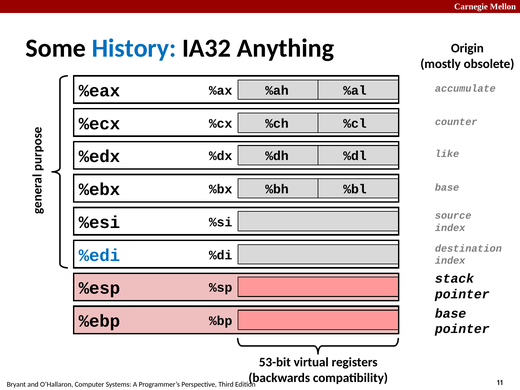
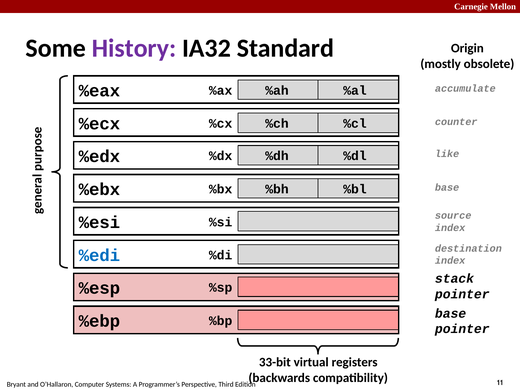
History colour: blue -> purple
Anything: Anything -> Standard
53-bit: 53-bit -> 33-bit
